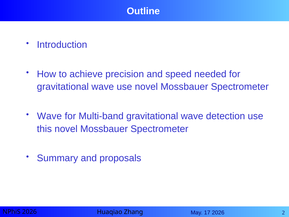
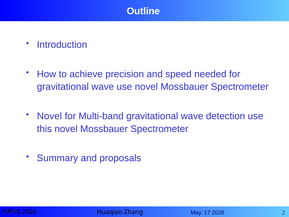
Wave at (49, 116): Wave -> Novel
